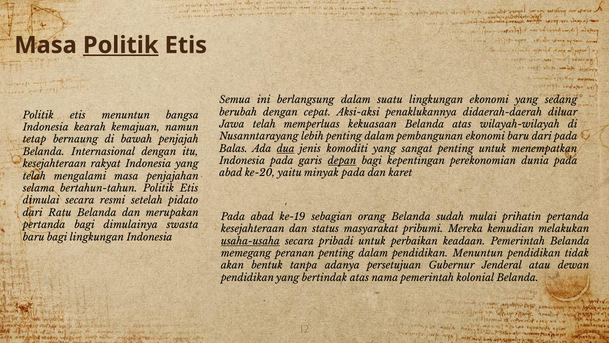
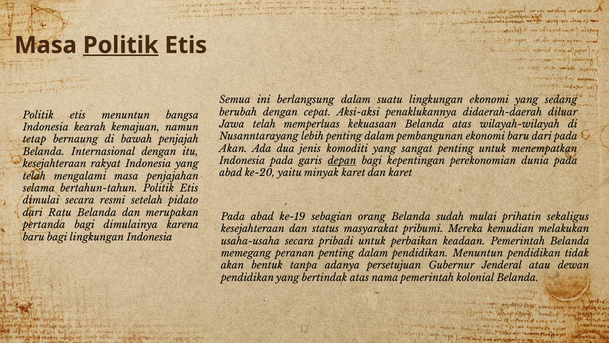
Balas at (233, 149): Balas -> Akan
dua underline: present -> none
minyak pada: pada -> karet
prihatin pertanda: pertanda -> sekaligus
swasta: swasta -> karena
usaha-usaha underline: present -> none
